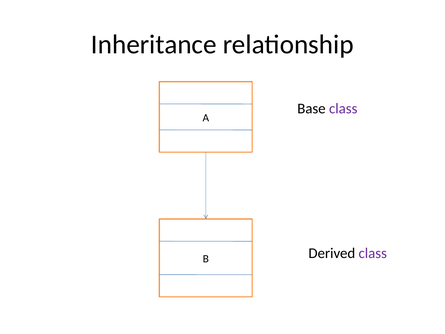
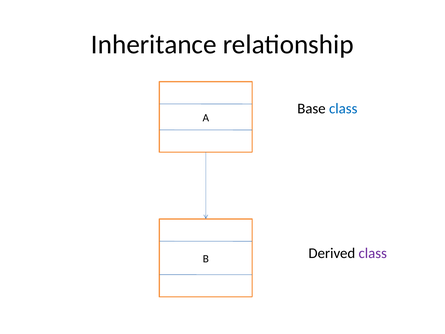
class at (343, 109) colour: purple -> blue
